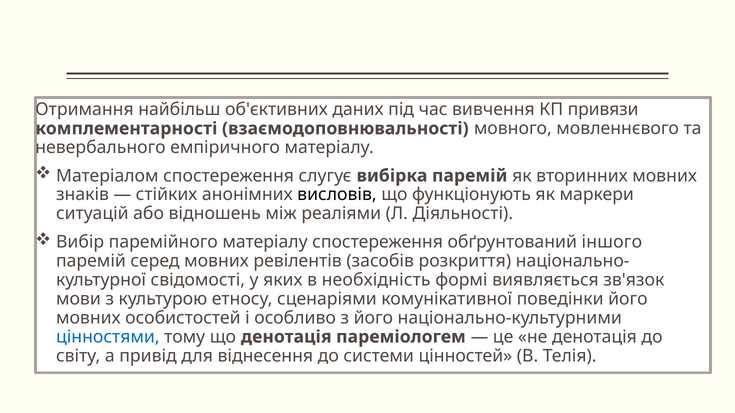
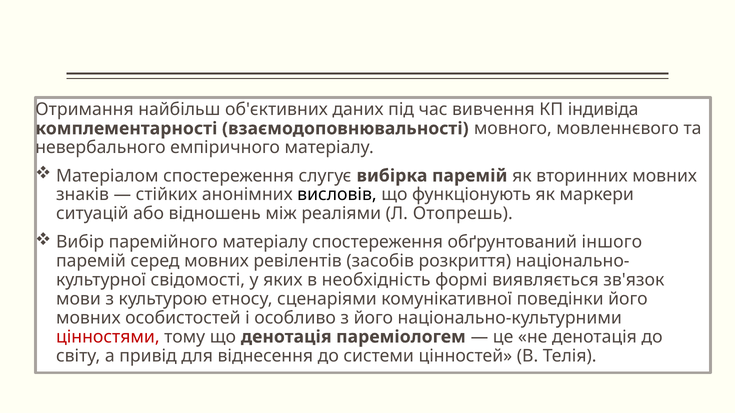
привязи: привязи -> індивіда
Діяльності: Діяльності -> Отопрешь
цінностями colour: blue -> red
